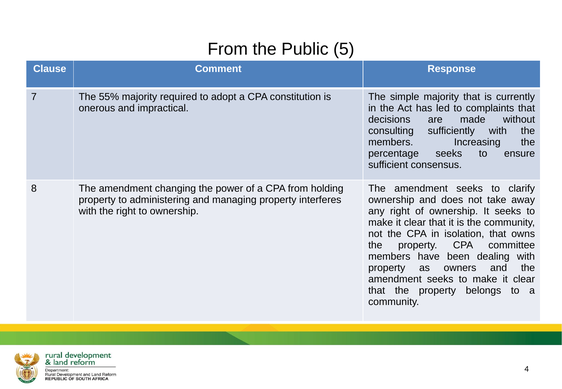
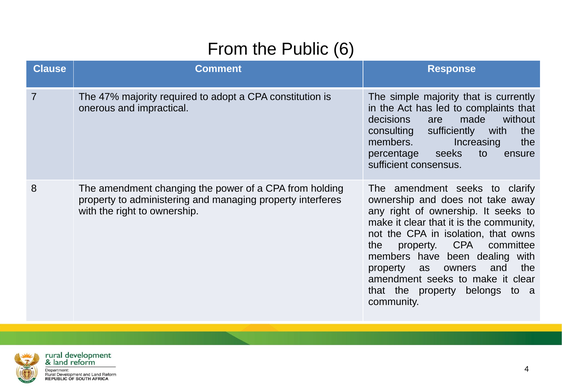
5: 5 -> 6
55%: 55% -> 47%
